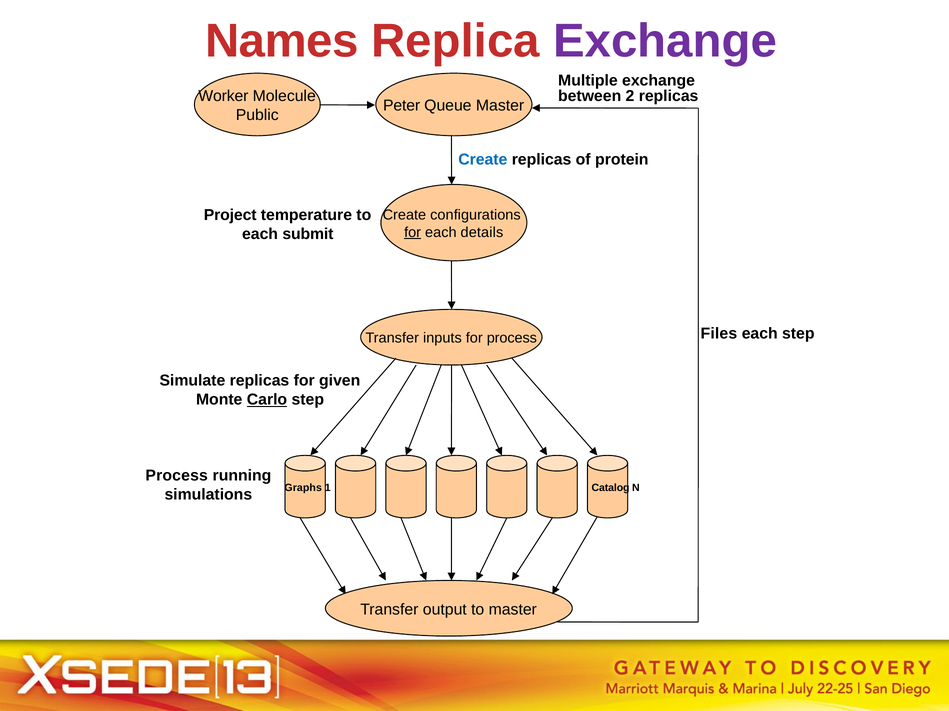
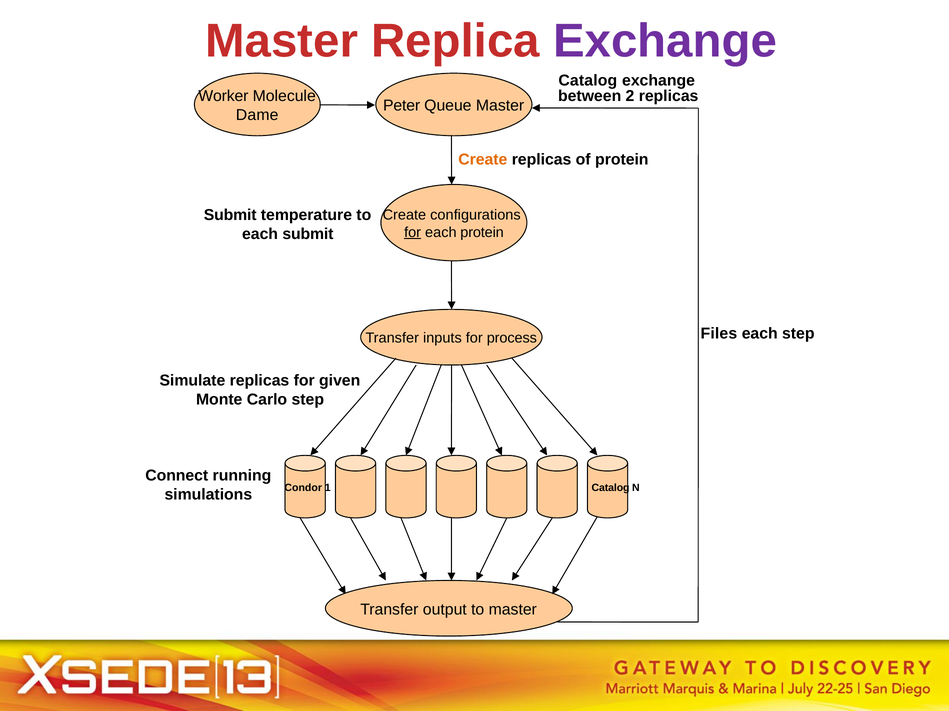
Names at (282, 41): Names -> Master
Multiple at (588, 81): Multiple -> Catalog
Public: Public -> Dame
Create at (483, 160) colour: blue -> orange
Project at (230, 215): Project -> Submit
each details: details -> protein
Carlo underline: present -> none
Process at (177, 476): Process -> Connect
Graphs: Graphs -> Condor
